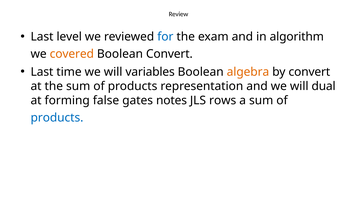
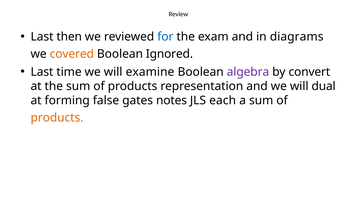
level: level -> then
algorithm: algorithm -> diagrams
Boolean Convert: Convert -> Ignored
variables: variables -> examine
algebra colour: orange -> purple
rows: rows -> each
products at (57, 118) colour: blue -> orange
